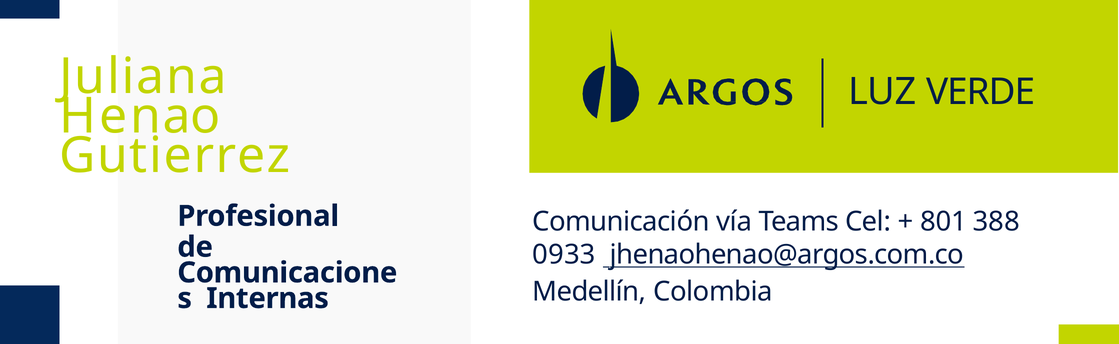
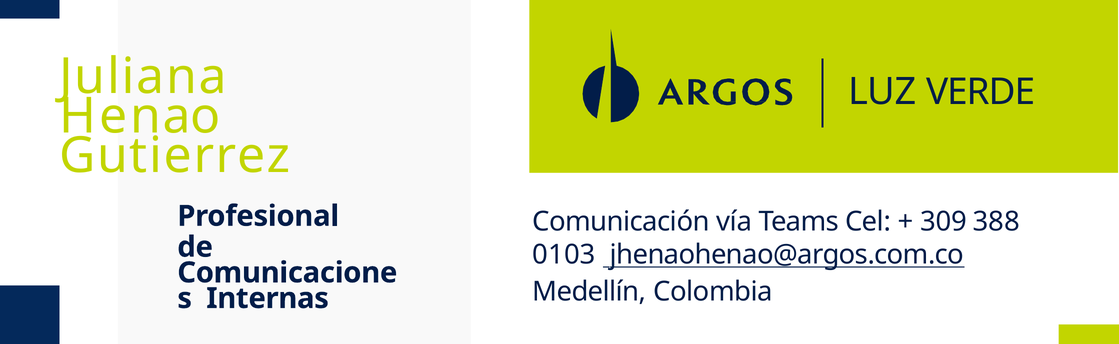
801: 801 -> 309
0933: 0933 -> 0103
